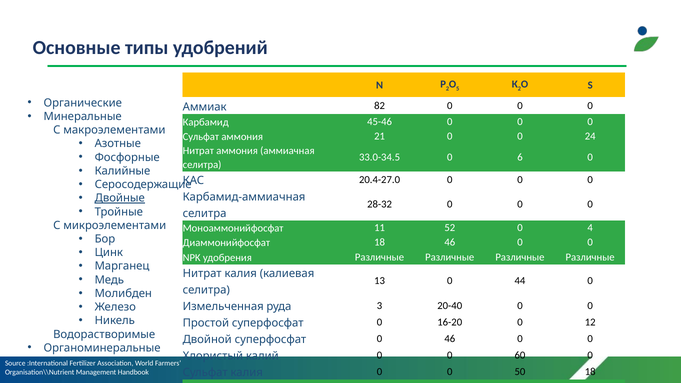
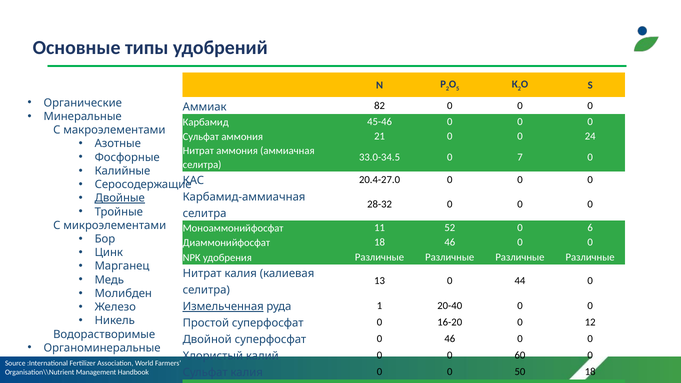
6: 6 -> 7
4: 4 -> 6
Измельченная underline: none -> present
3: 3 -> 1
